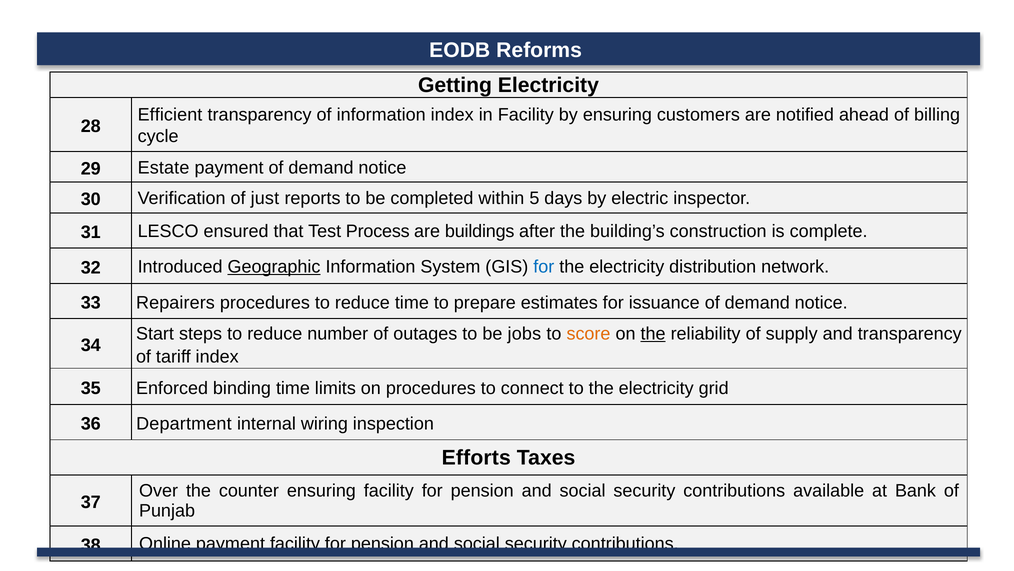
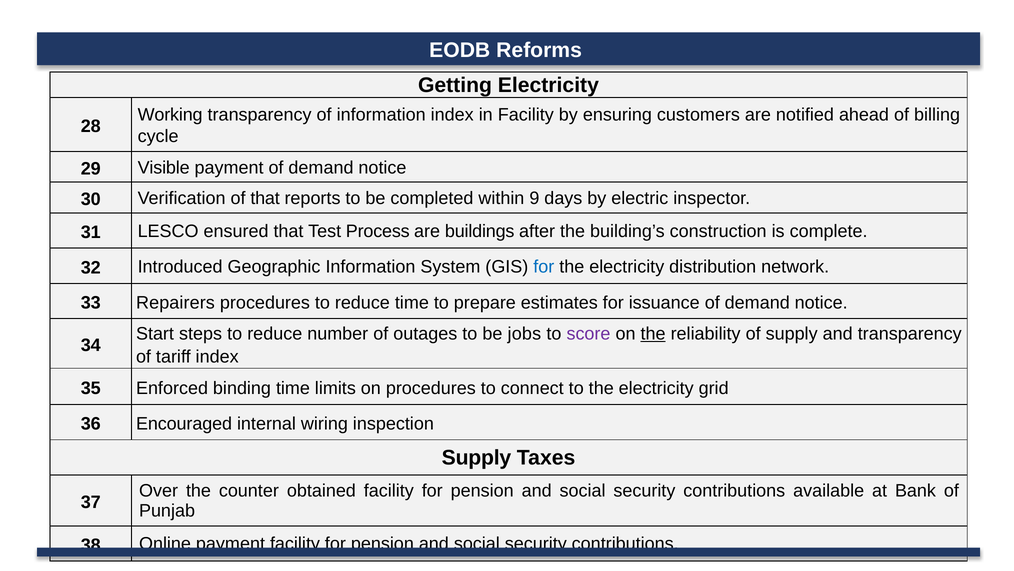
Efficient: Efficient -> Working
Estate: Estate -> Visible
of just: just -> that
5: 5 -> 9
Geographic underline: present -> none
score colour: orange -> purple
Department: Department -> Encouraged
Efforts at (476, 457): Efforts -> Supply
counter ensuring: ensuring -> obtained
